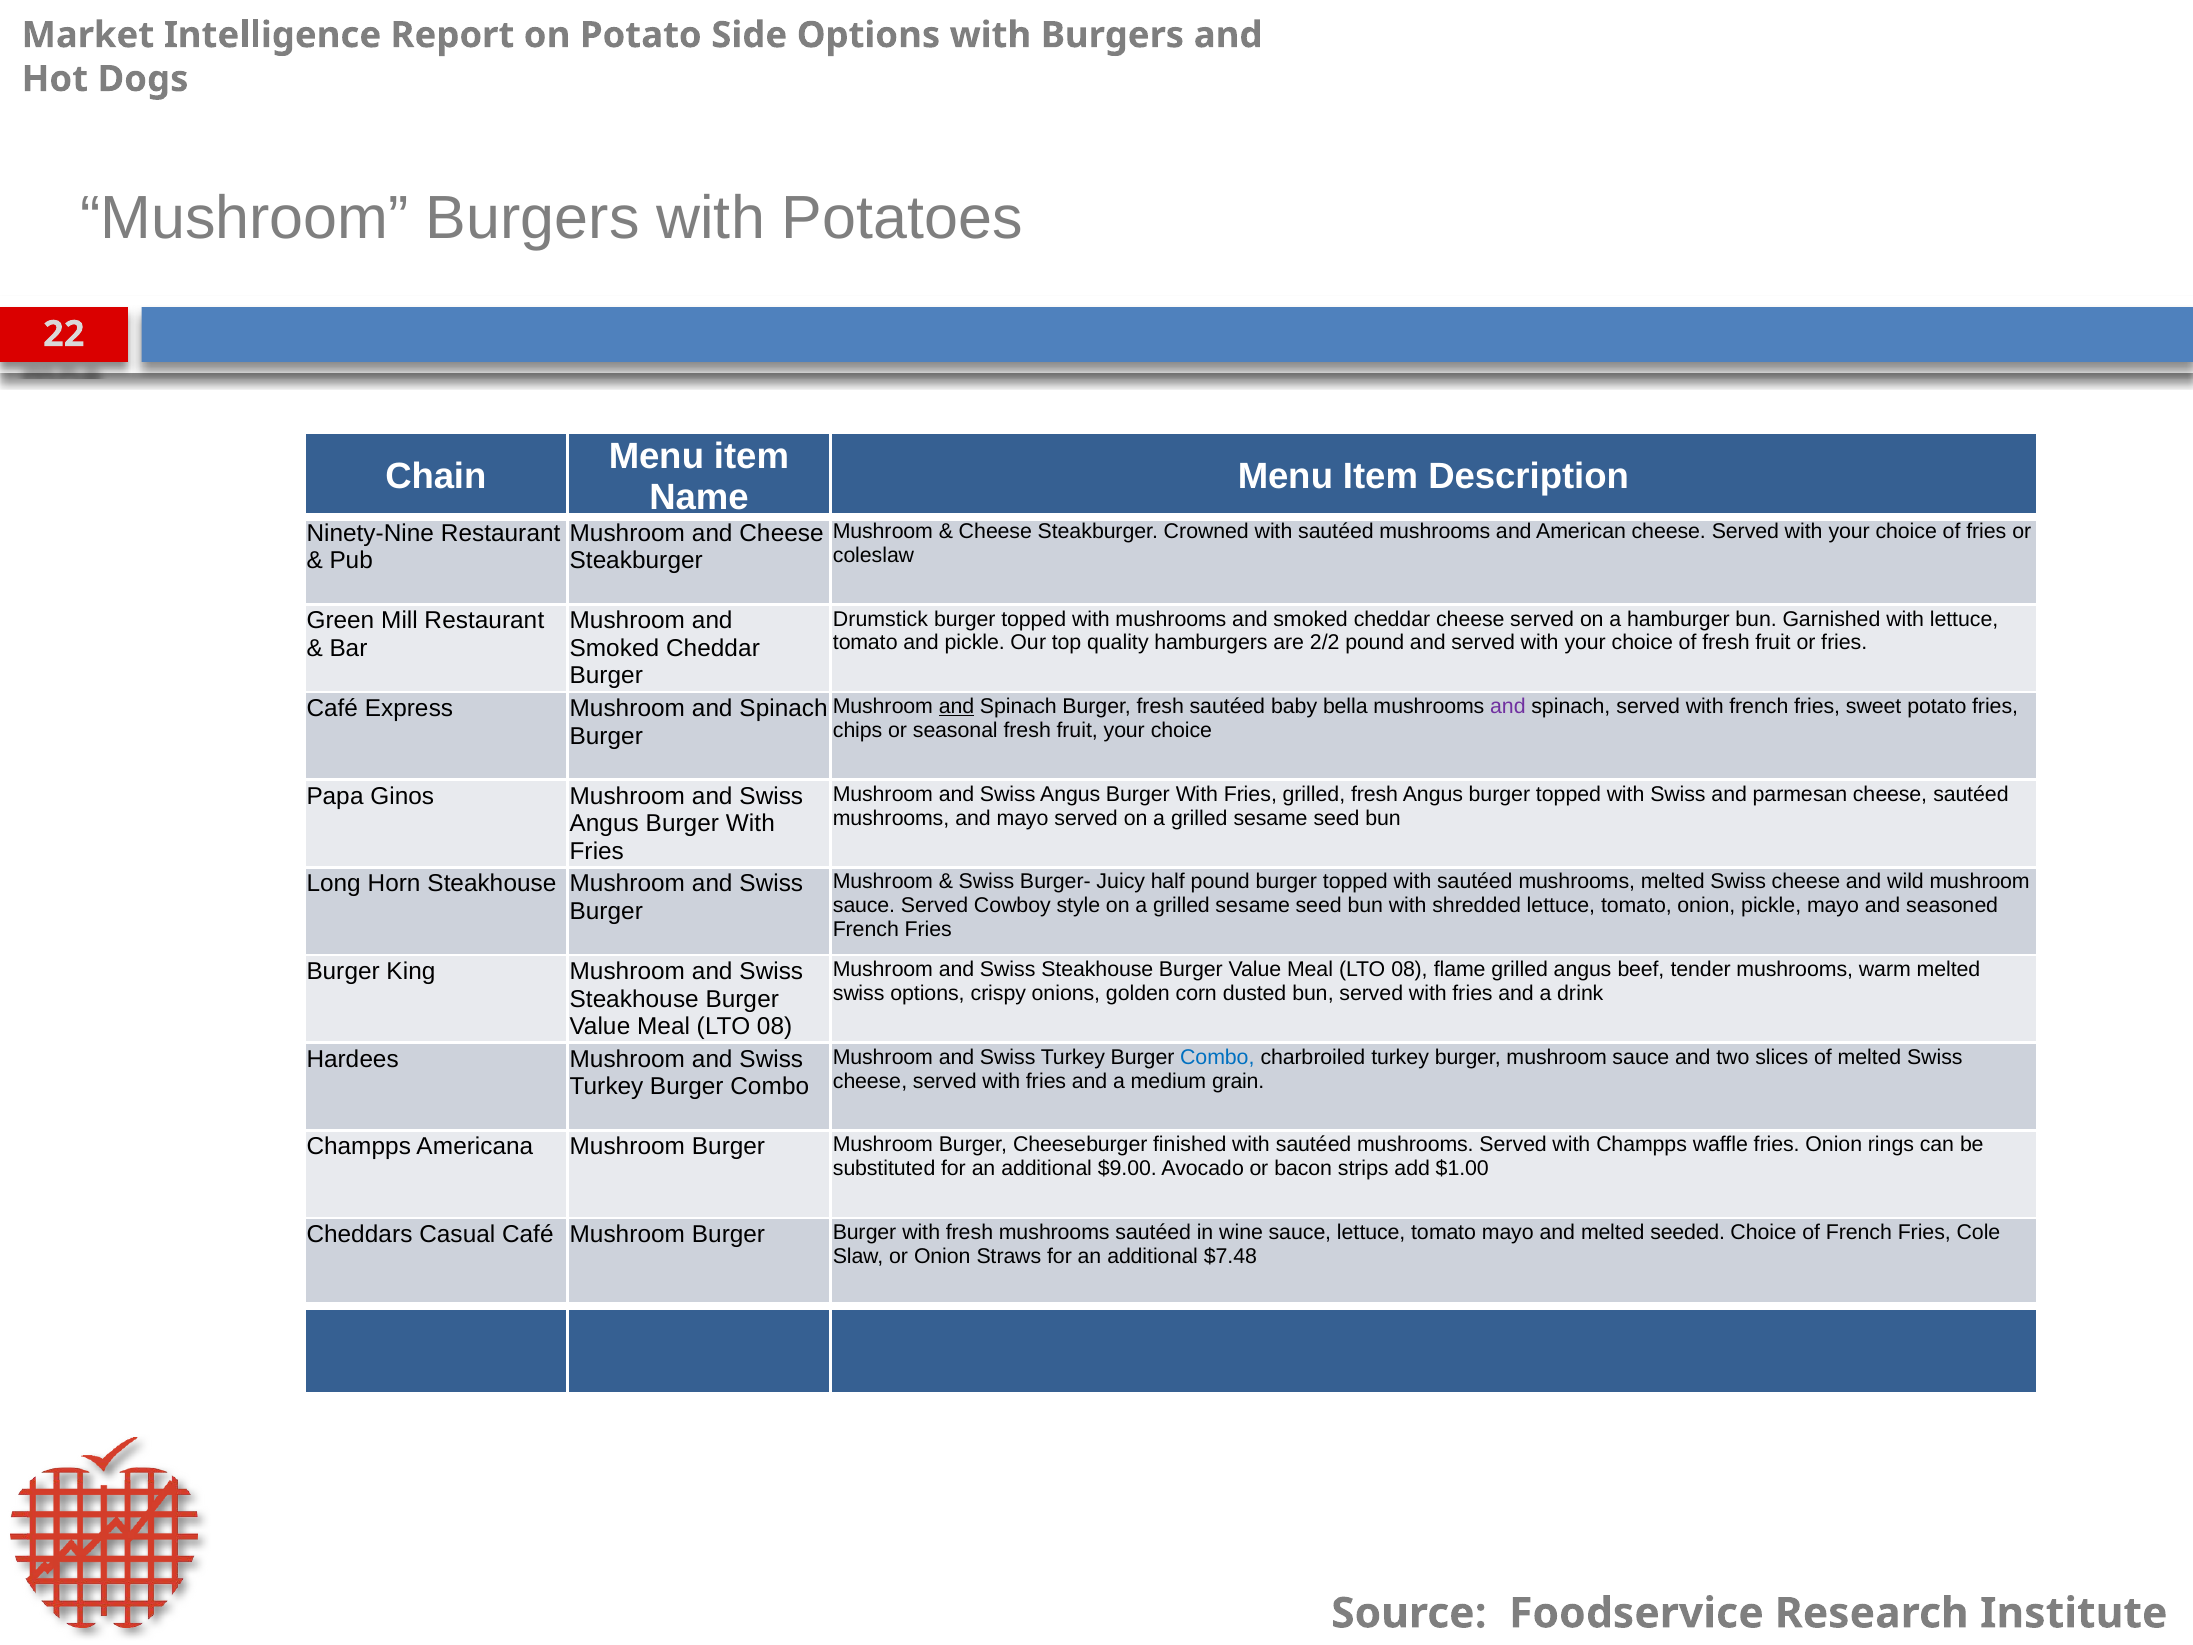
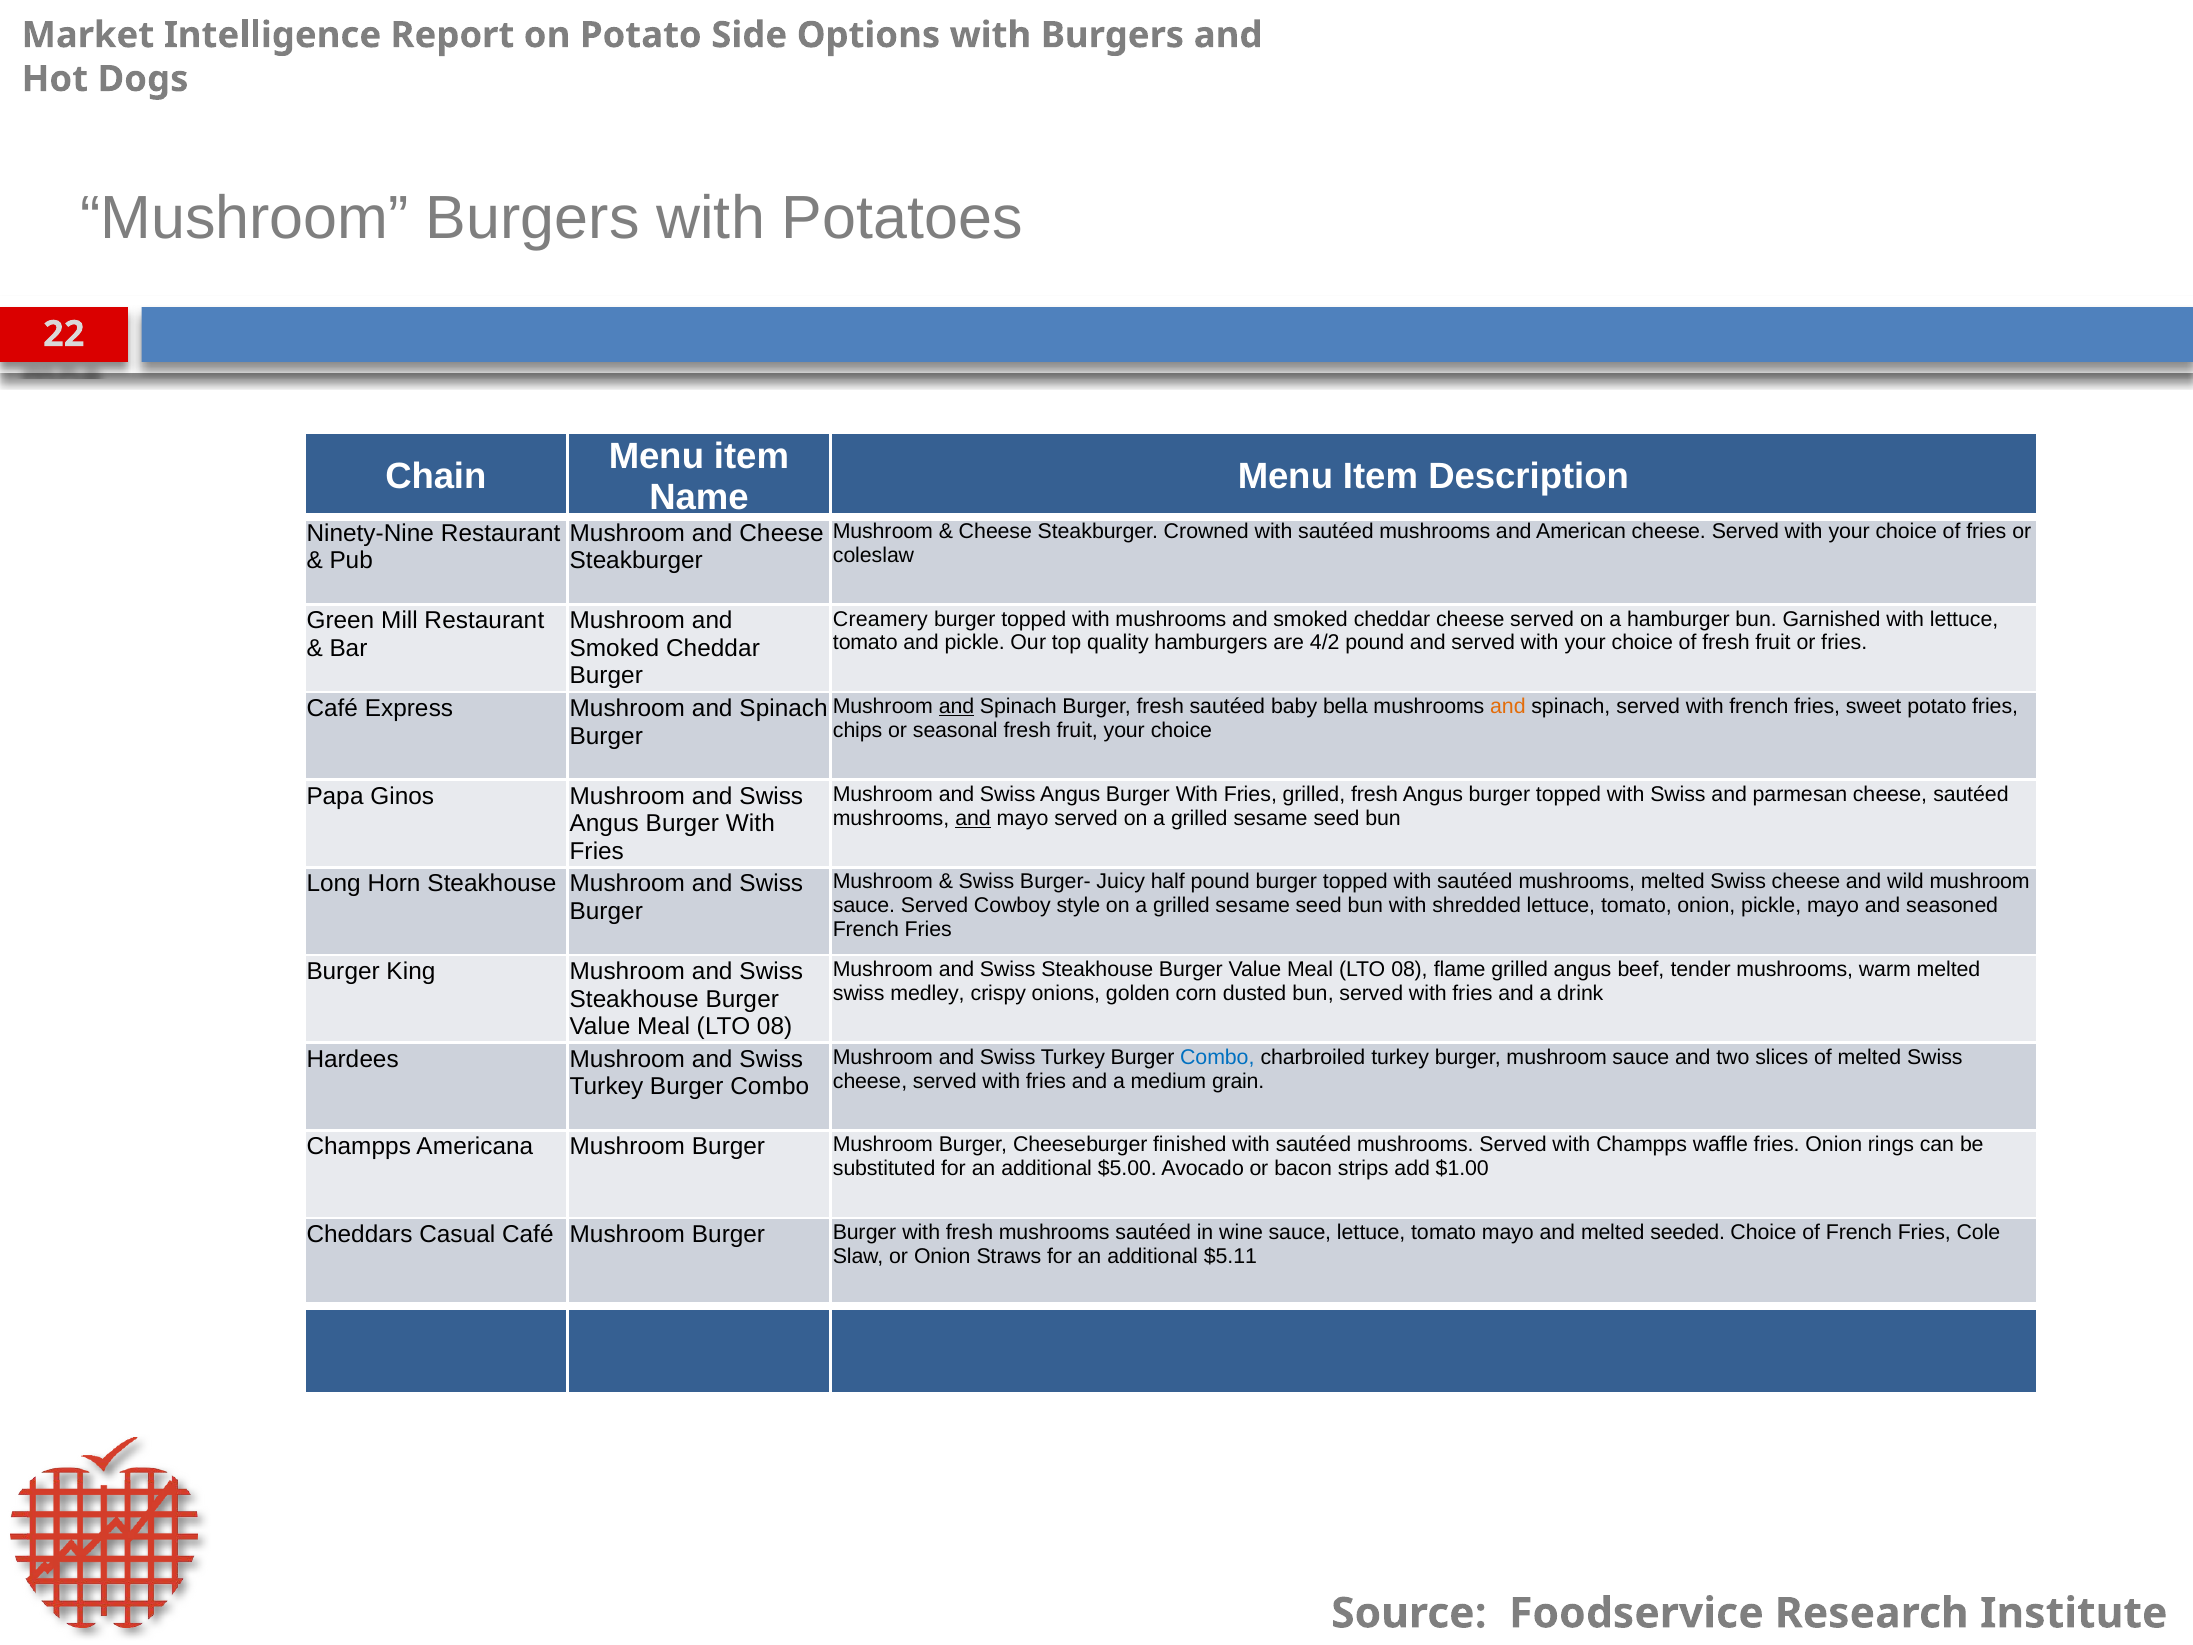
Drumstick: Drumstick -> Creamery
2/2: 2/2 -> 4/2
and at (1508, 707) colour: purple -> orange
and at (973, 818) underline: none -> present
swiss options: options -> medley
$9.00: $9.00 -> $5.00
$7.48: $7.48 -> $5.11
